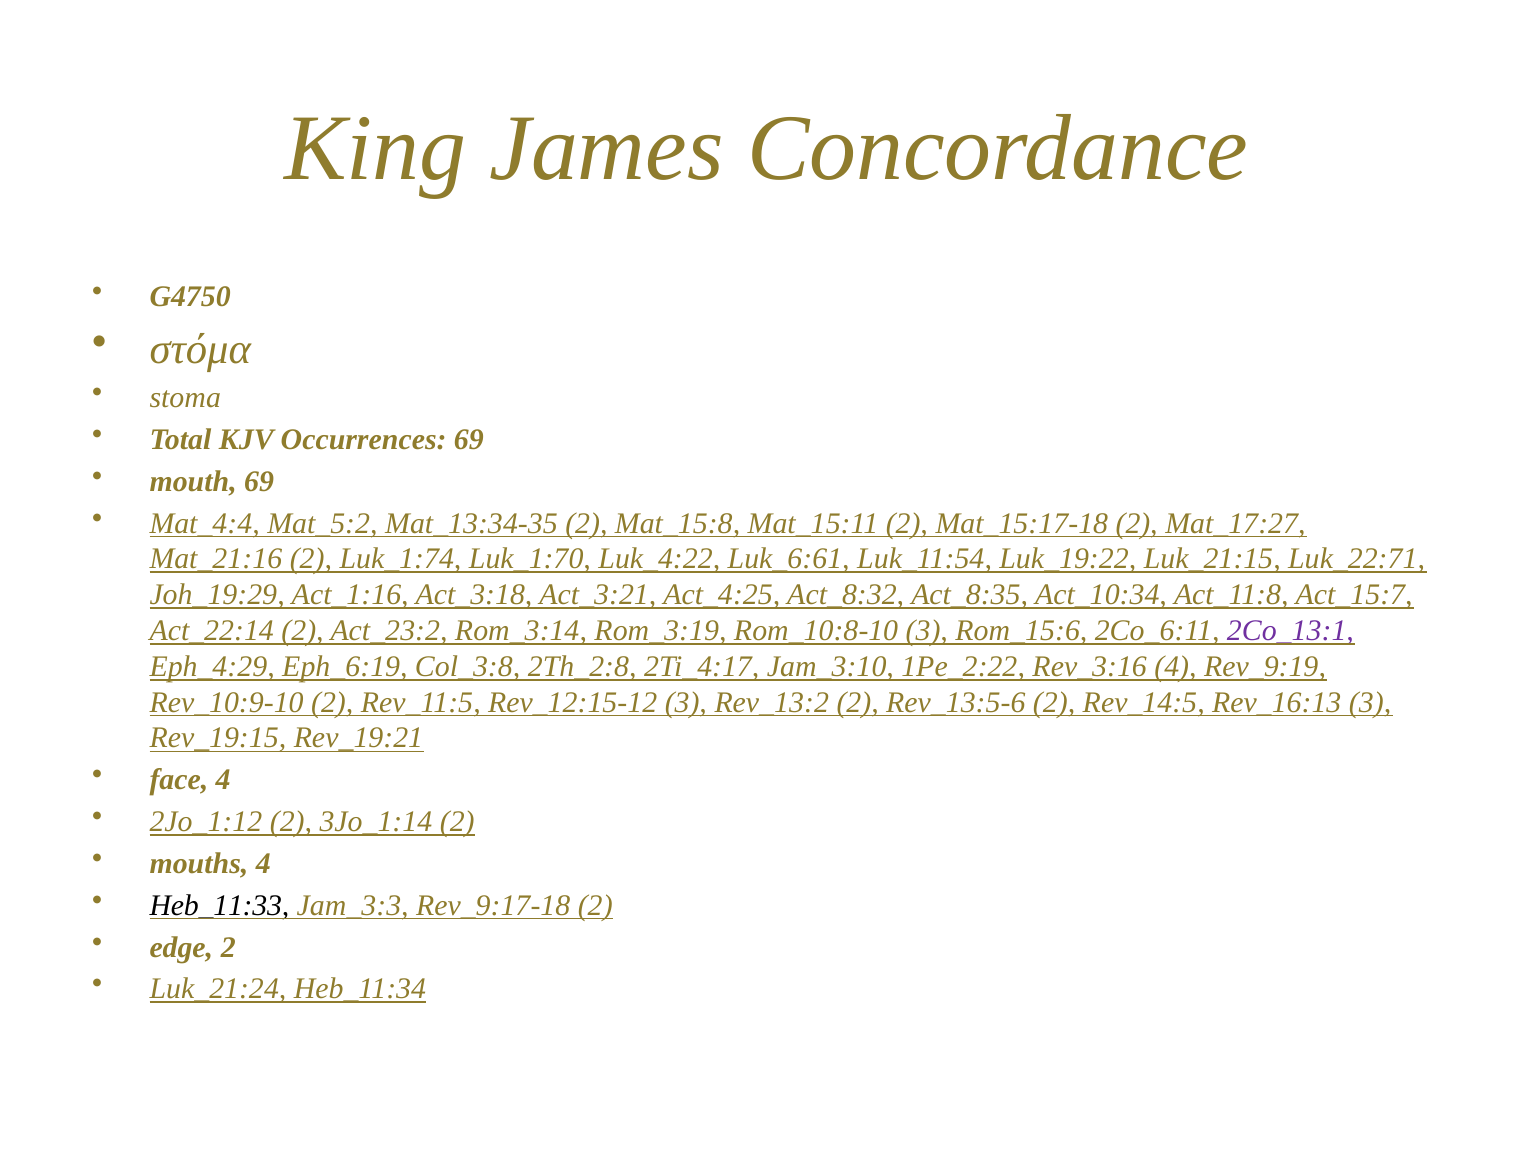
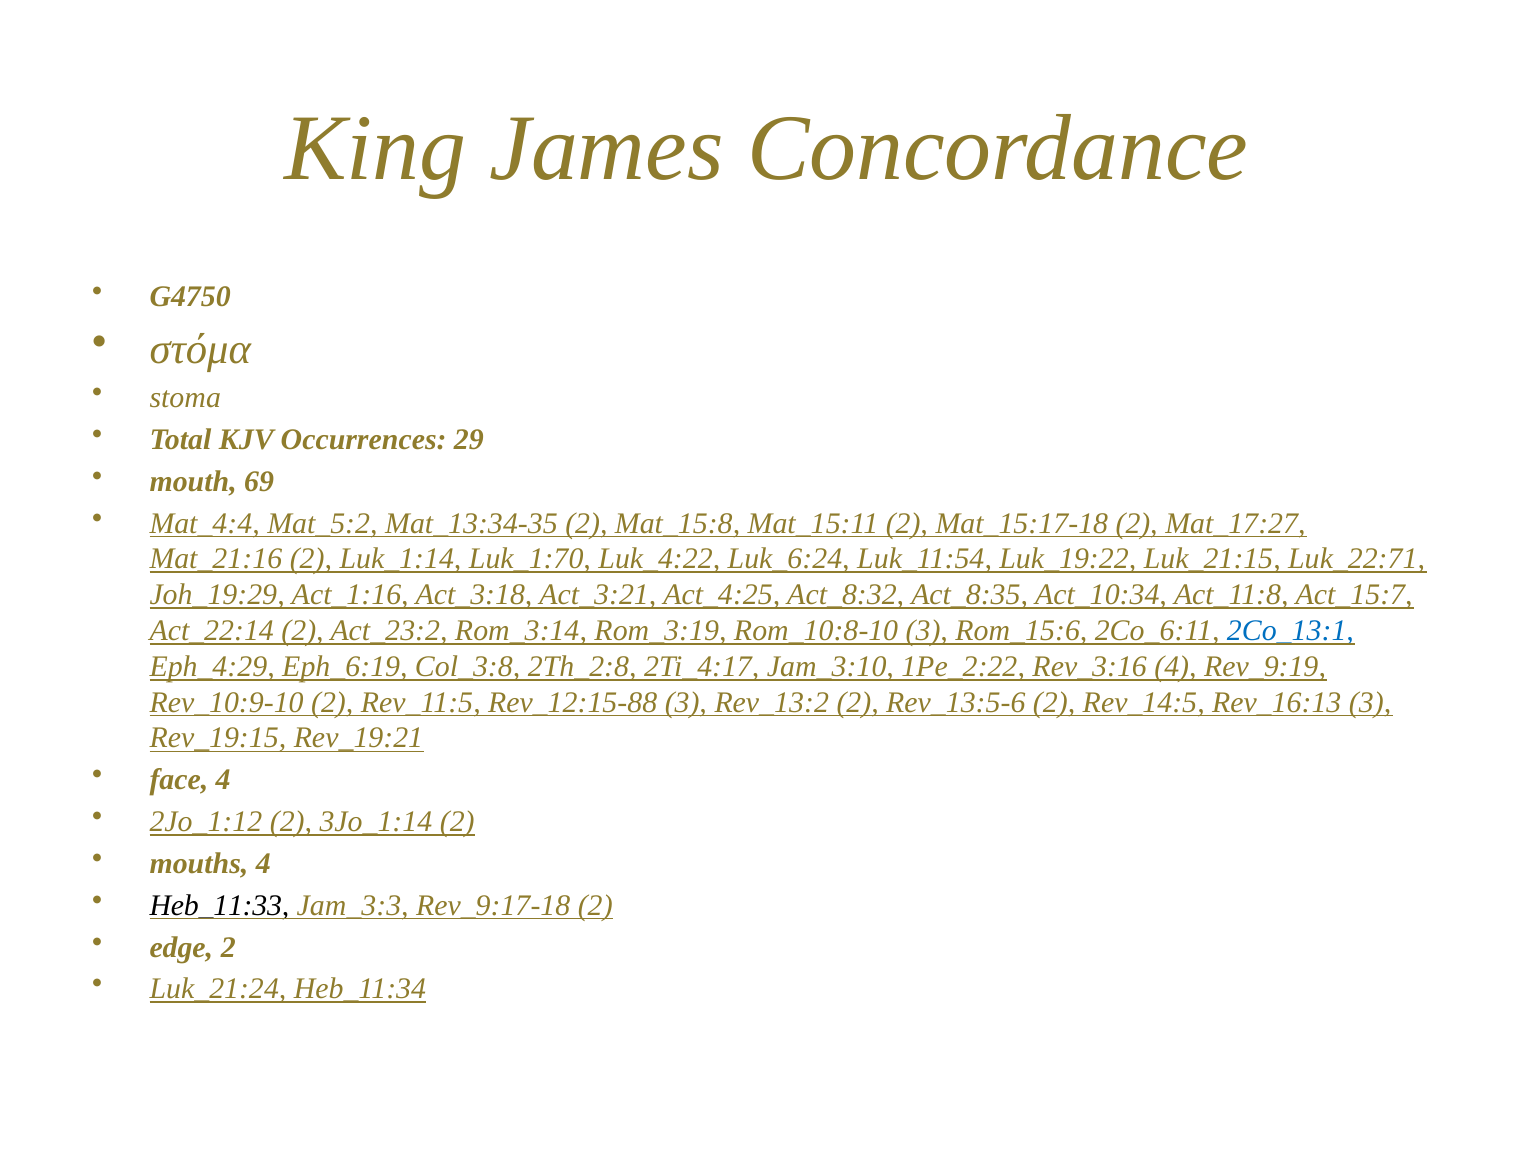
Occurrences 69: 69 -> 29
Luk_1:74: Luk_1:74 -> Luk_1:14
Luk_6:61: Luk_6:61 -> Luk_6:24
2Co_13:1 colour: purple -> blue
Rev_12:15-12: Rev_12:15-12 -> Rev_12:15-88
